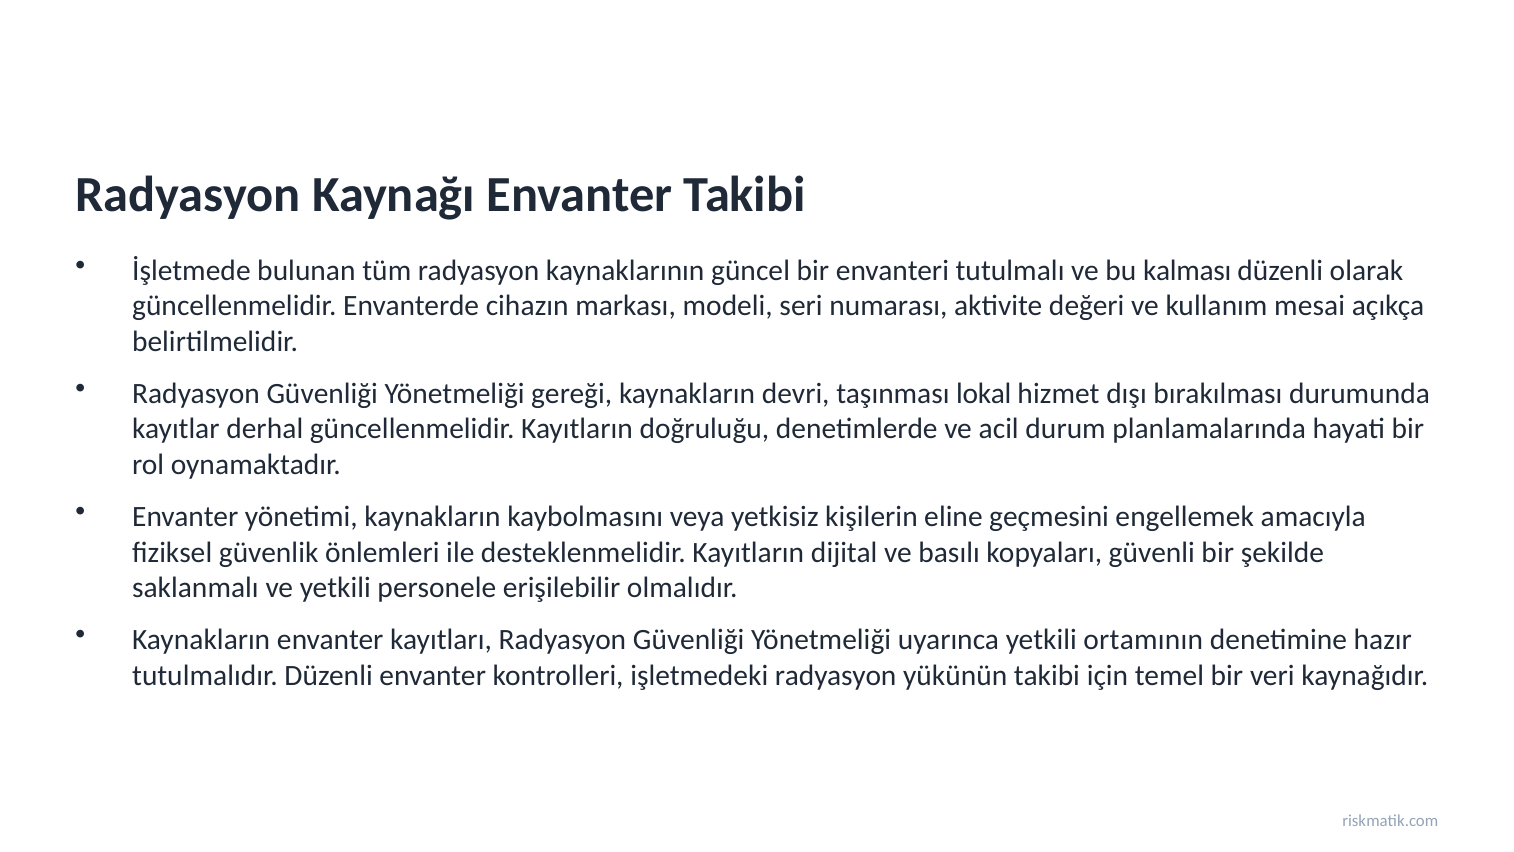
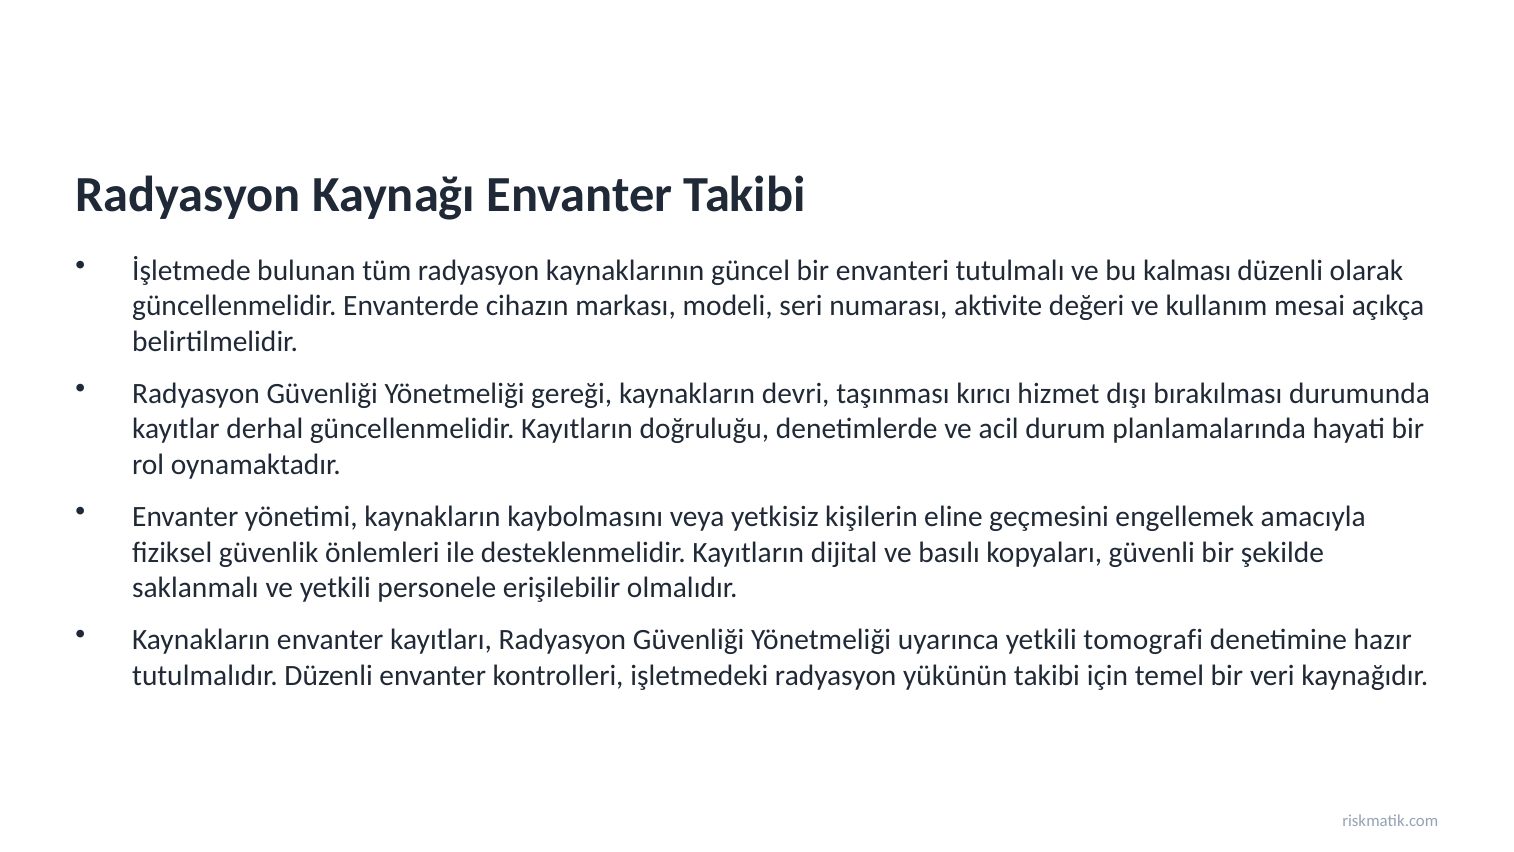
lokal: lokal -> kırıcı
ortamının: ortamının -> tomografi
